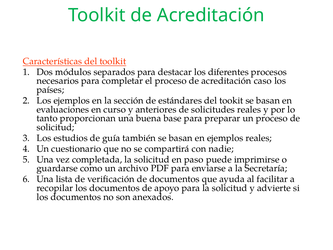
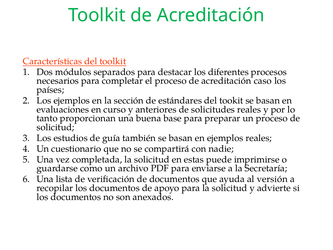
paso: paso -> estas
facilitar: facilitar -> versión
